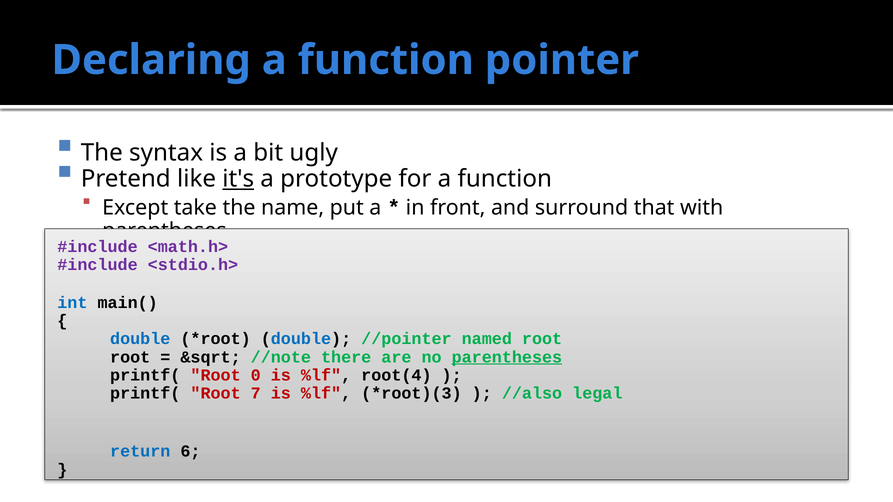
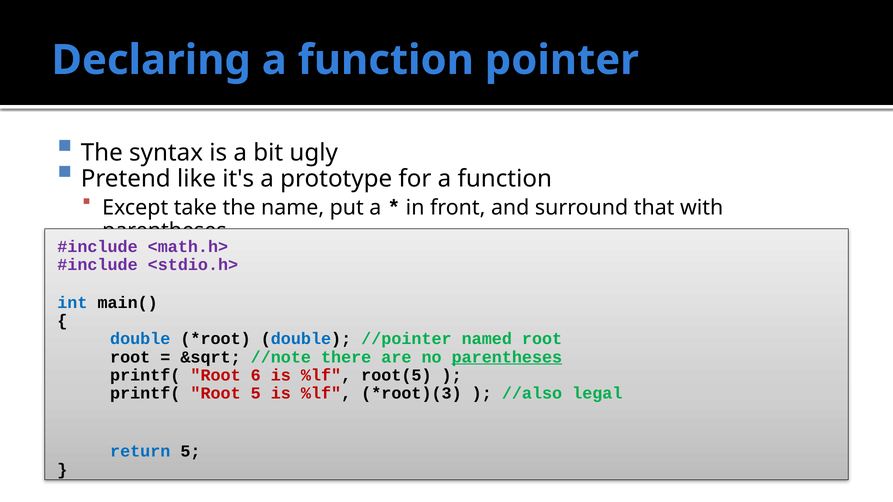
it's underline: present -> none
0: 0 -> 6
root(4: root(4 -> root(5
Root 7: 7 -> 5
return 6: 6 -> 5
